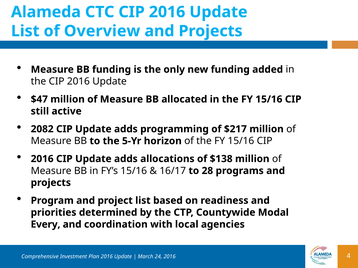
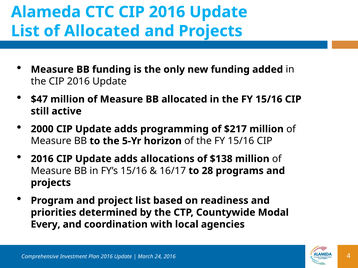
of Overview: Overview -> Allocated
2082: 2082 -> 2000
